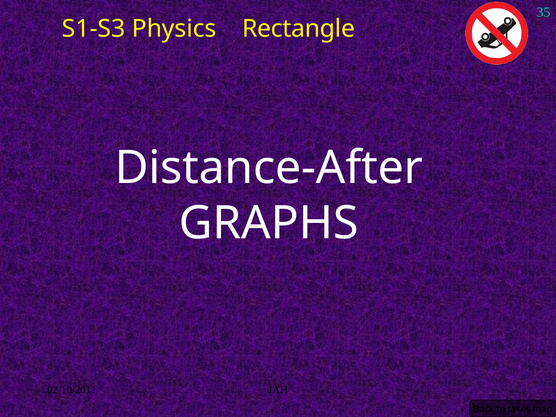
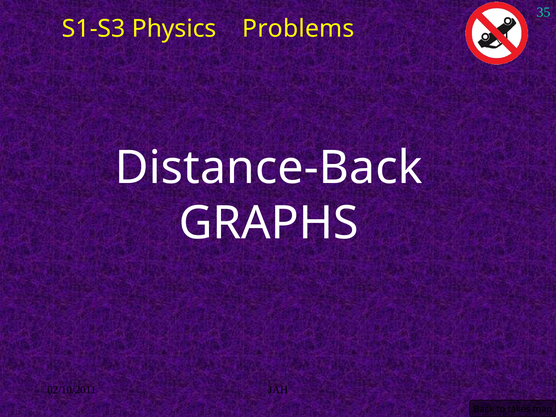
Rectangle: Rectangle -> Problems
Distance-After: Distance-After -> Distance-Back
